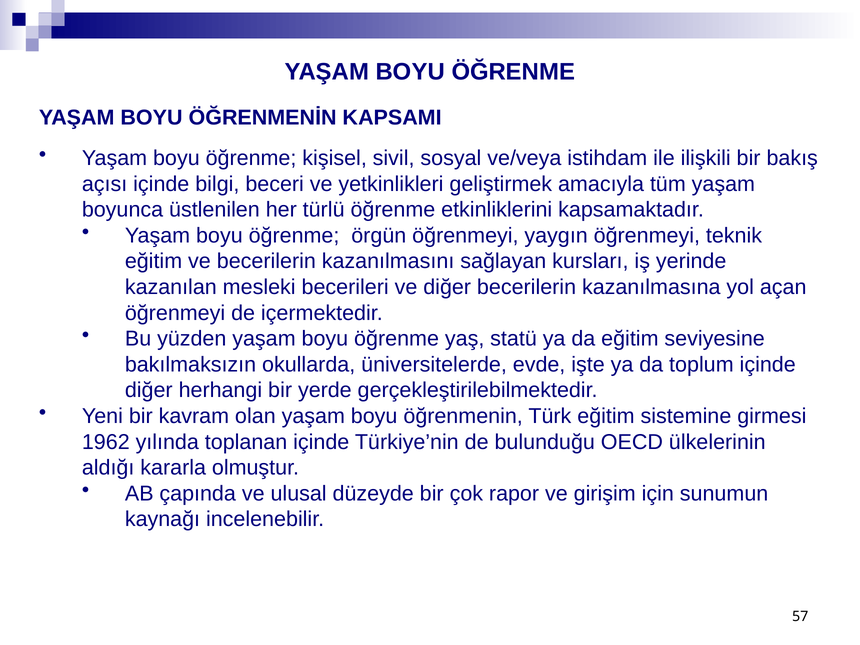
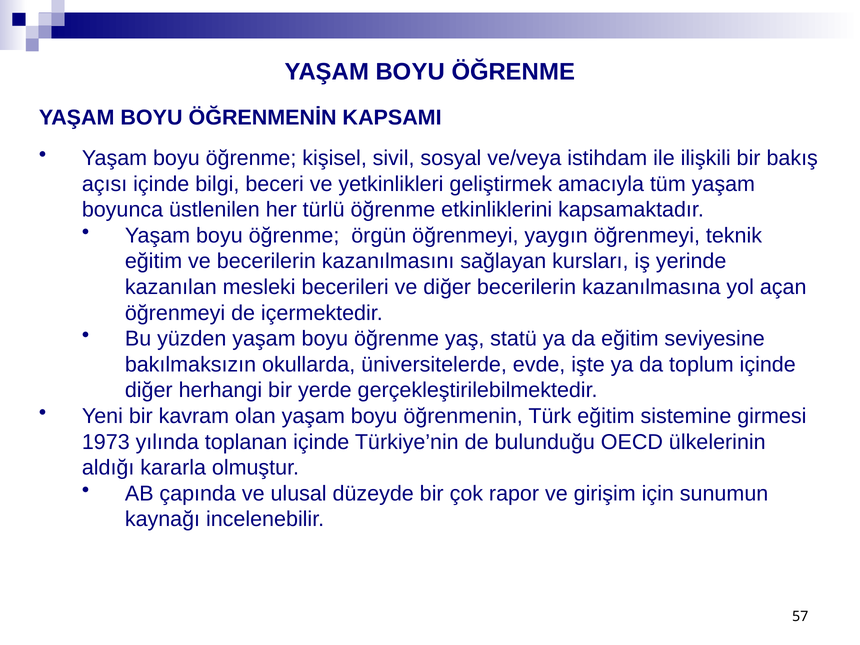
1962: 1962 -> 1973
